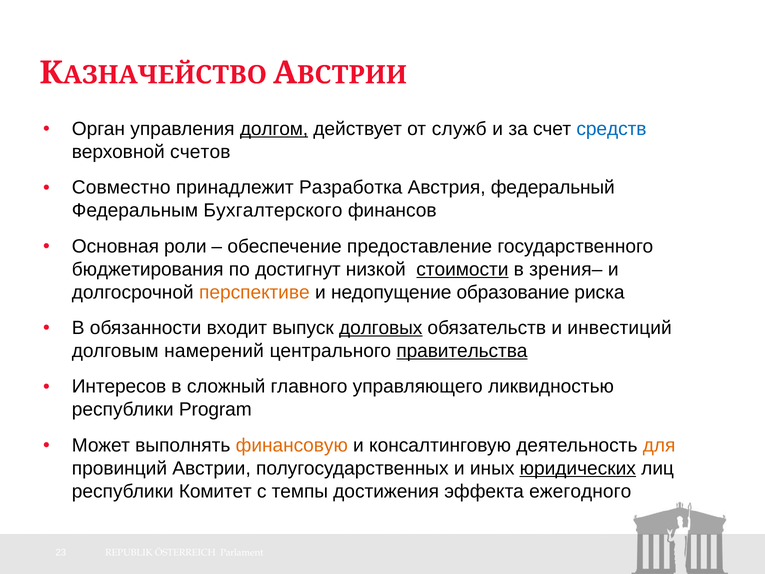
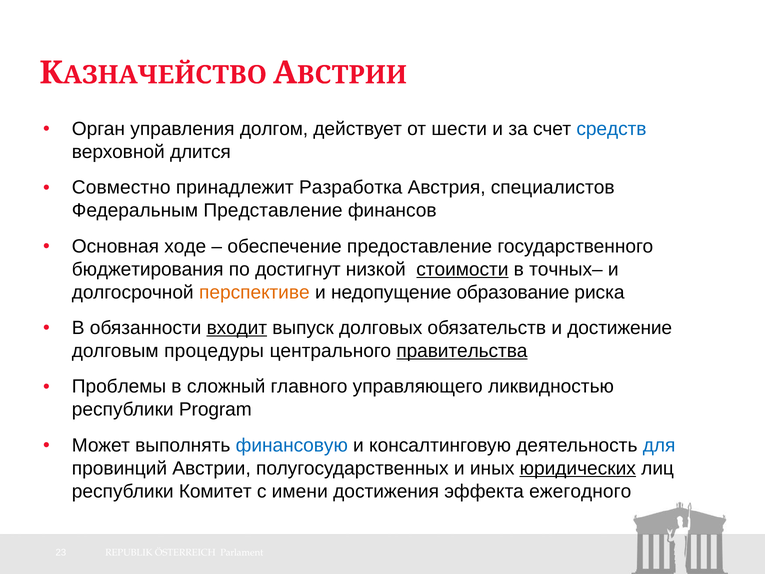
долгом underline: present -> none
служб: служб -> шести
счетов: счетов -> длится
федеральный: федеральный -> специалистов
Бухгалтерского: Бухгалтерского -> Представление
роли: роли -> ходе
зрения–: зрения– -> точных–
входит underline: none -> present
долговых underline: present -> none
инвестиций: инвестиций -> достижение
намерений: намерений -> процедуры
Интересов: Интересов -> Проблемы
финансовую colour: orange -> blue
для colour: orange -> blue
темпы: темпы -> имени
